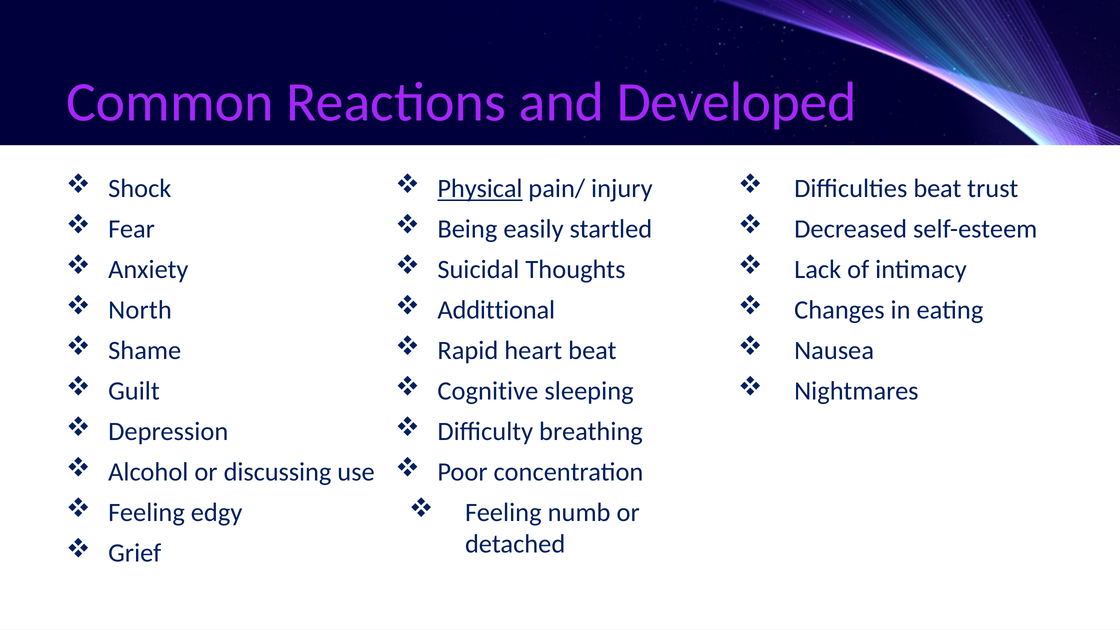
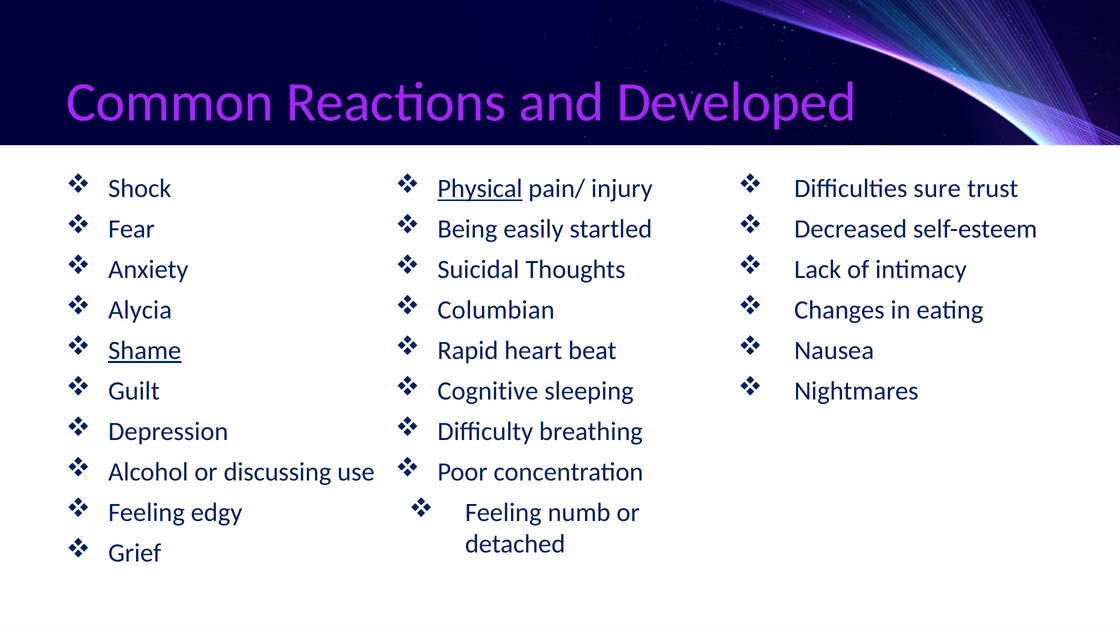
Difficulties beat: beat -> sure
North: North -> Alycia
Addittional: Addittional -> Columbian
Shame underline: none -> present
